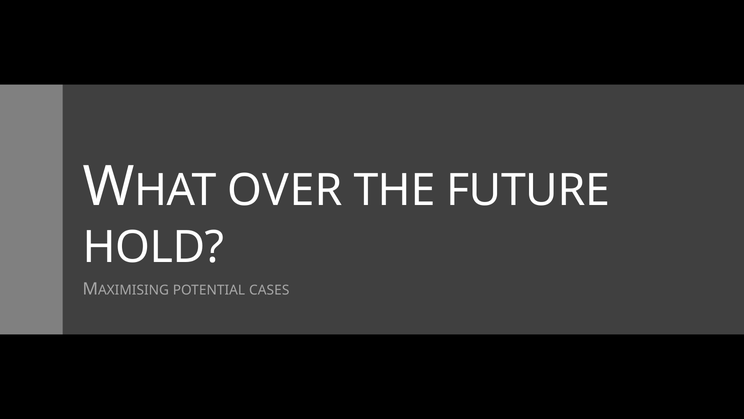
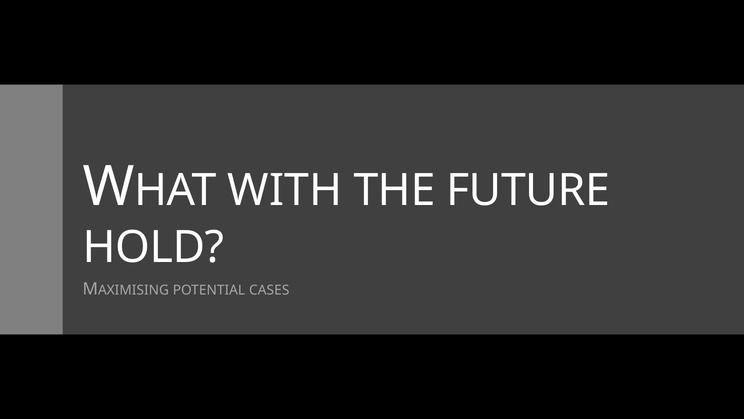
OVER: OVER -> WITH
